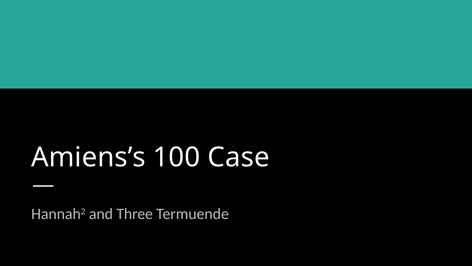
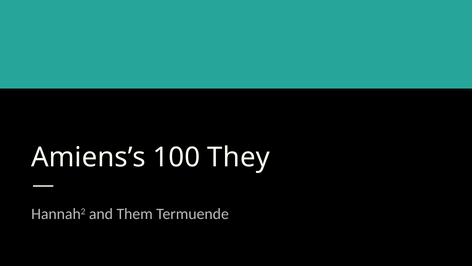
Case: Case -> They
Three: Three -> Them
